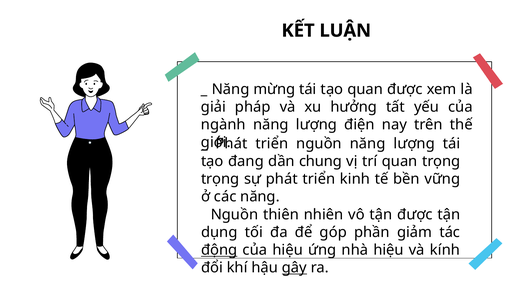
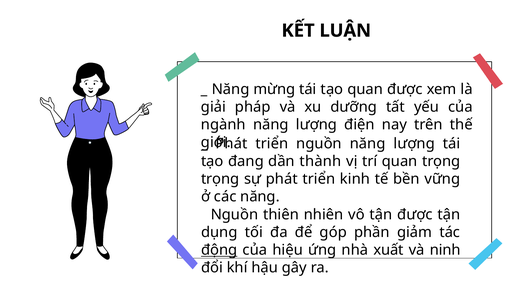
hưởng: hưởng -> dưỡng
chung: chung -> thành
nhà hiệu: hiệu -> xuất
kính: kính -> ninh
gây underline: present -> none
